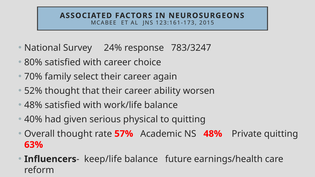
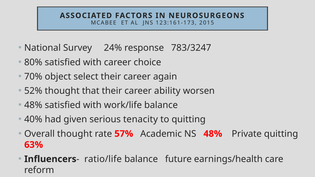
family: family -> object
physical: physical -> tenacity
keep/life: keep/life -> ratio/life
